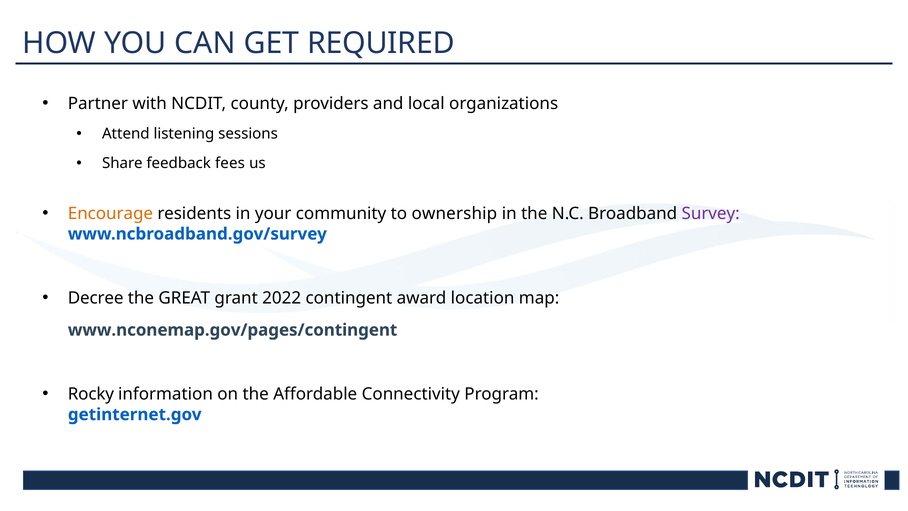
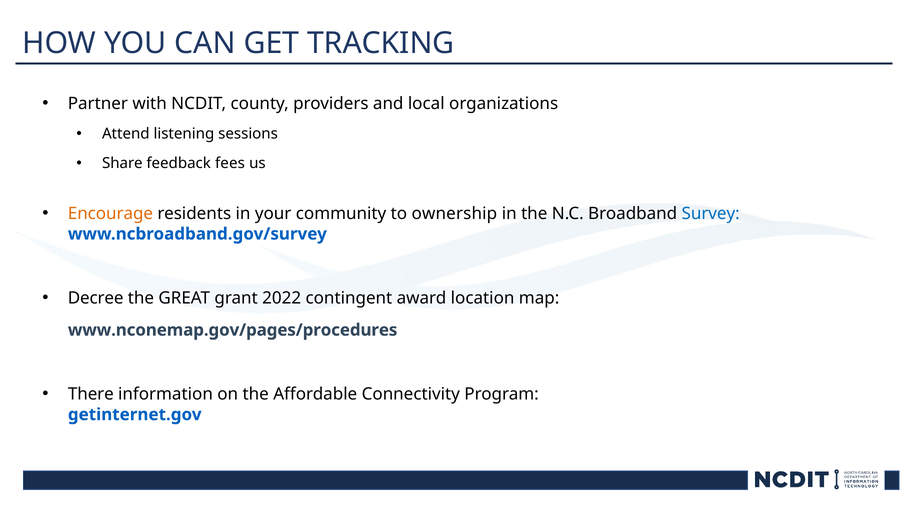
REQUIRED: REQUIRED -> TRACKING
Survey colour: purple -> blue
www.nconemap.gov/pages/contingent: www.nconemap.gov/pages/contingent -> www.nconemap.gov/pages/procedures
Rocky: Rocky -> There
